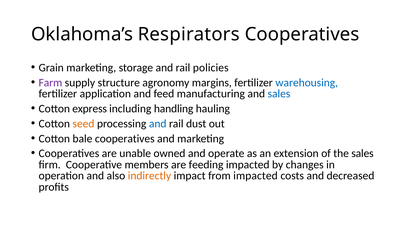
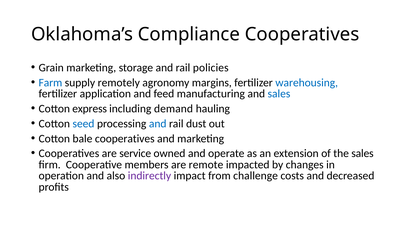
Respirators: Respirators -> Compliance
Farm colour: purple -> blue
structure: structure -> remotely
handling: handling -> demand
seed colour: orange -> blue
unable: unable -> service
feeding: feeding -> remote
indirectly colour: orange -> purple
from impacted: impacted -> challenge
